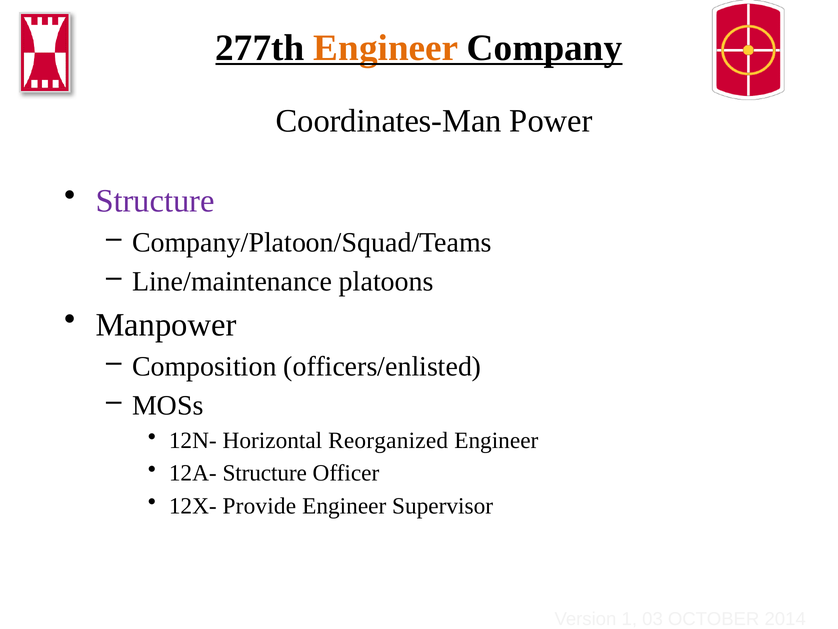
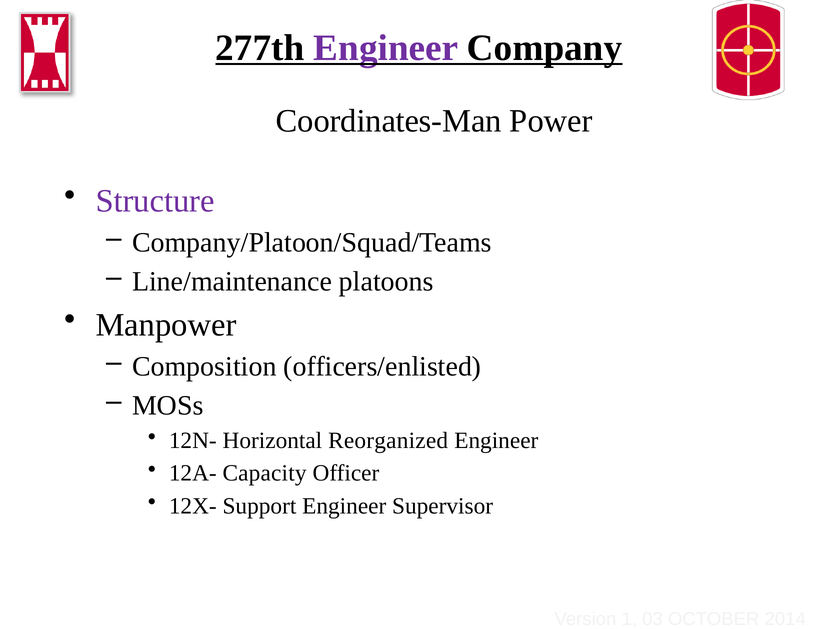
Engineer at (386, 48) colour: orange -> purple
12A- Structure: Structure -> Capacity
Provide: Provide -> Support
